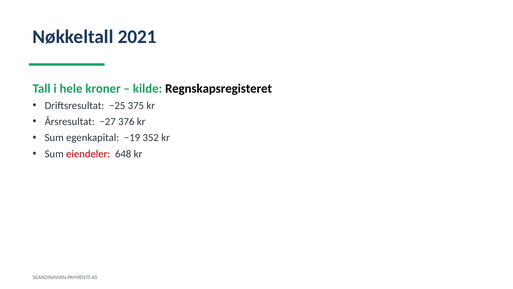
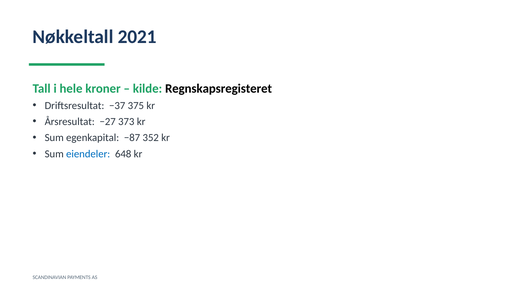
−25: −25 -> −37
376: 376 -> 373
−19: −19 -> −87
eiendeler colour: red -> blue
